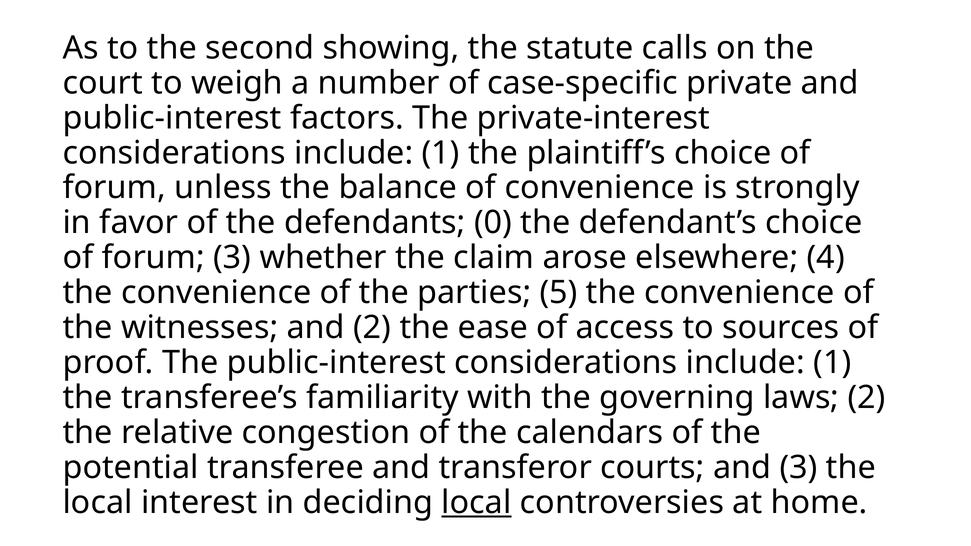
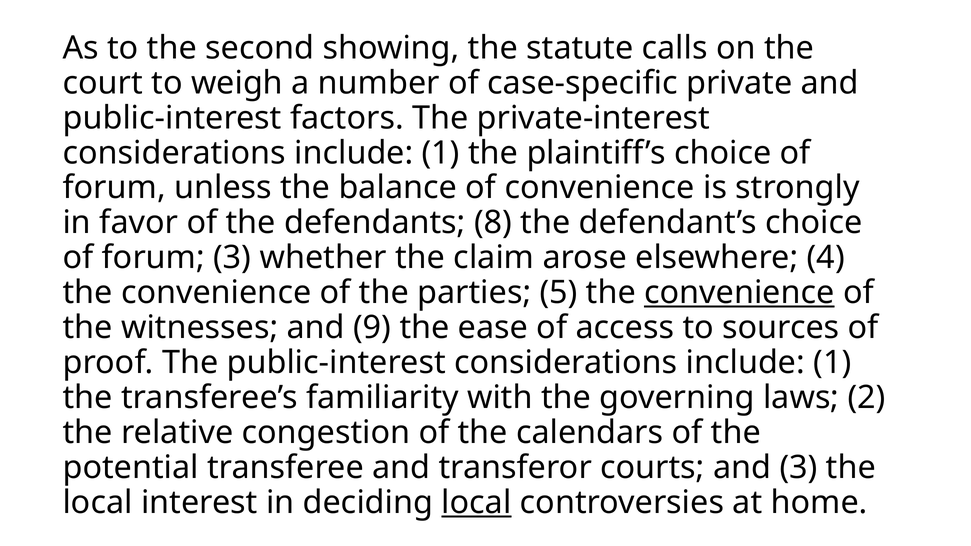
0: 0 -> 8
convenience at (739, 293) underline: none -> present
and 2: 2 -> 9
